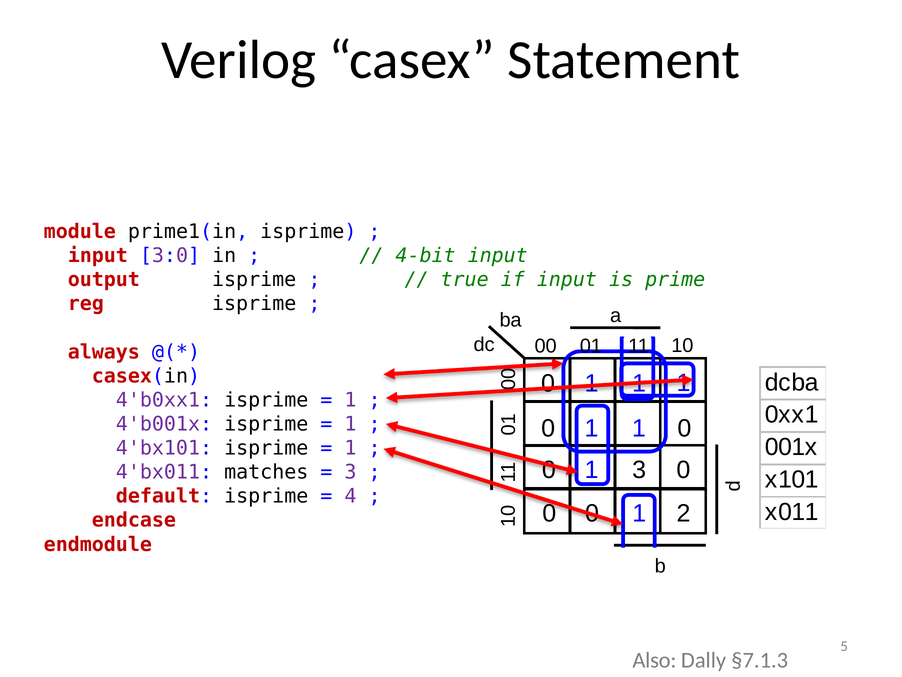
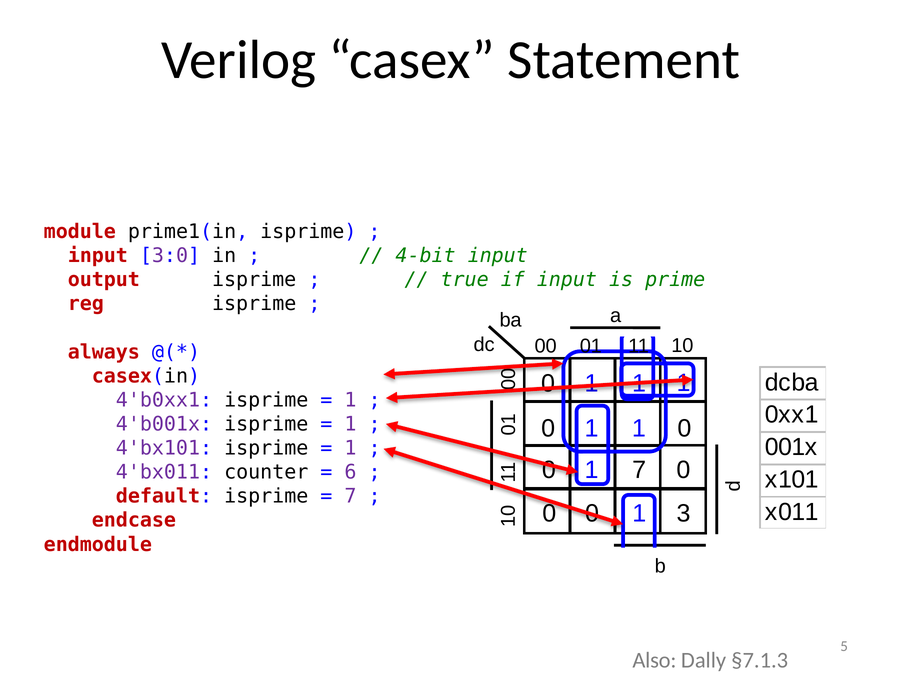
3 at (639, 469): 3 -> 7
matches: matches -> counter
3 at (350, 472): 3 -> 6
4 at (350, 496): 4 -> 7
2: 2 -> 3
